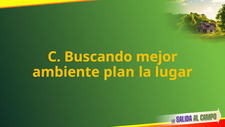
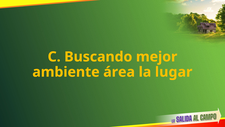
plan: plan -> área
